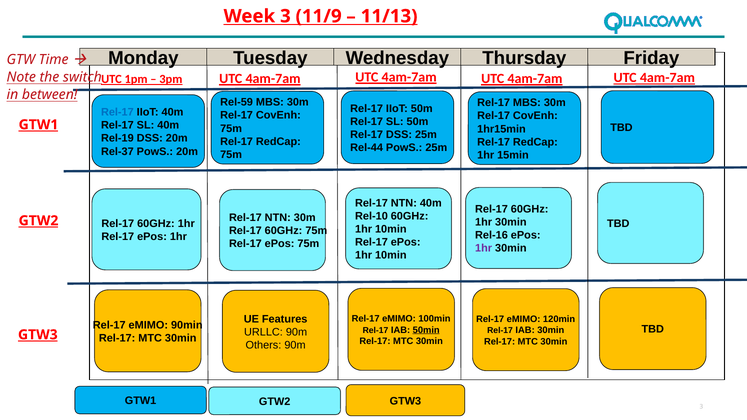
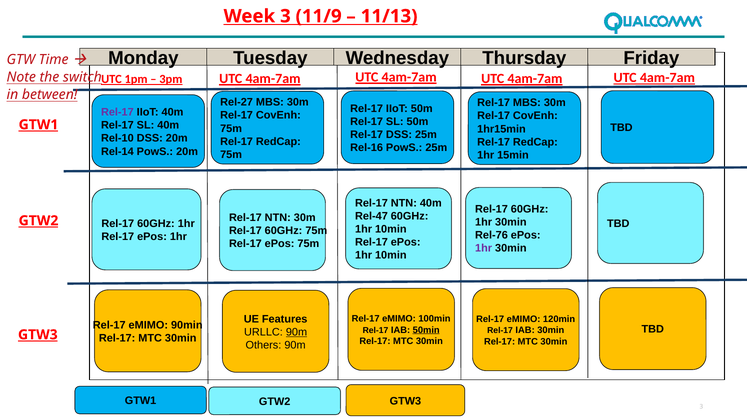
Rel-59: Rel-59 -> Rel-27
Rel-17 at (117, 112) colour: blue -> purple
Rel-19: Rel-19 -> Rel-10
Rel-44: Rel-44 -> Rel-16
Rel-37: Rel-37 -> Rel-14
Rel-10: Rel-10 -> Rel-47
Rel-16: Rel-16 -> Rel-76
90m at (296, 332) underline: none -> present
